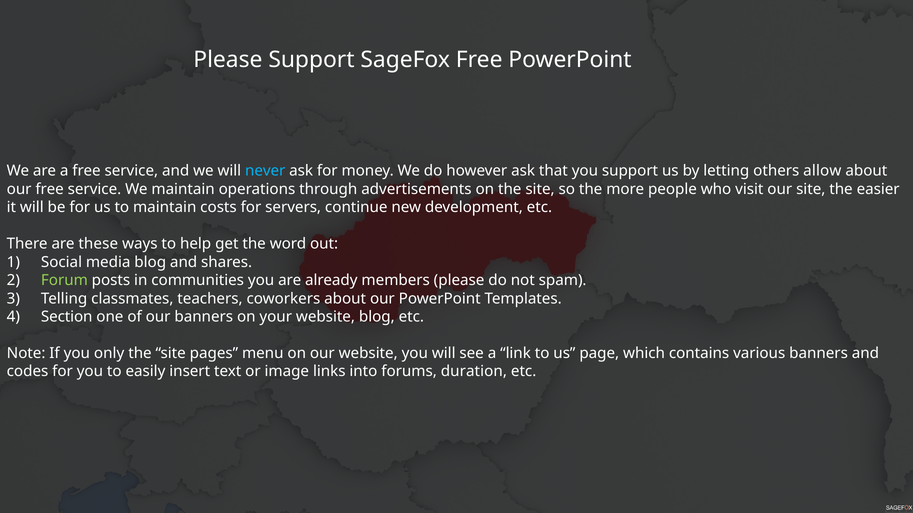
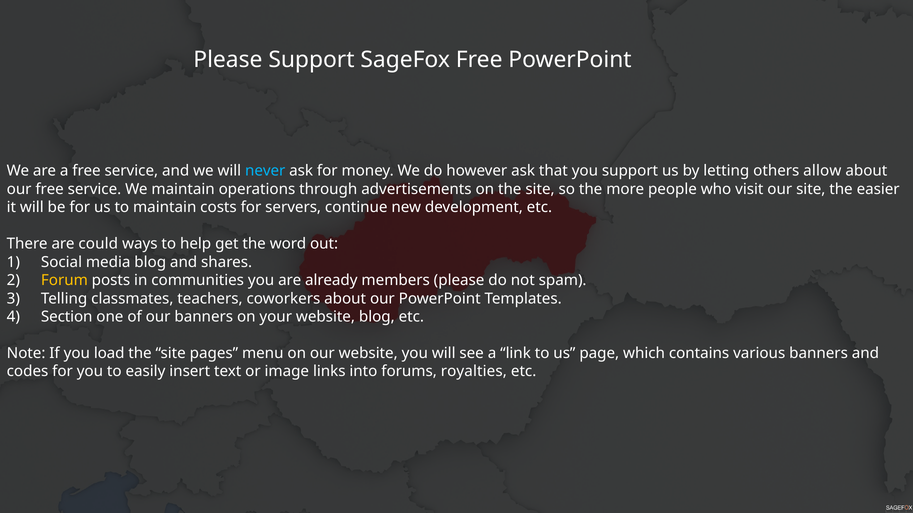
these: these -> could
Forum colour: light green -> yellow
only: only -> load
duration: duration -> royalties
